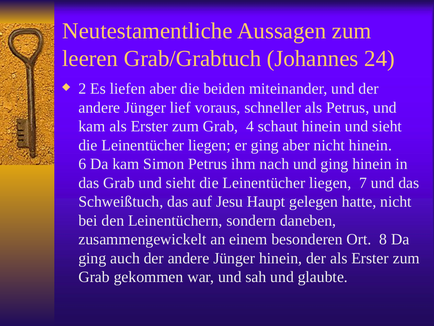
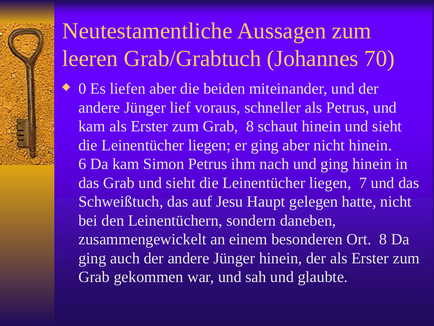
24: 24 -> 70
2: 2 -> 0
Grab 4: 4 -> 8
